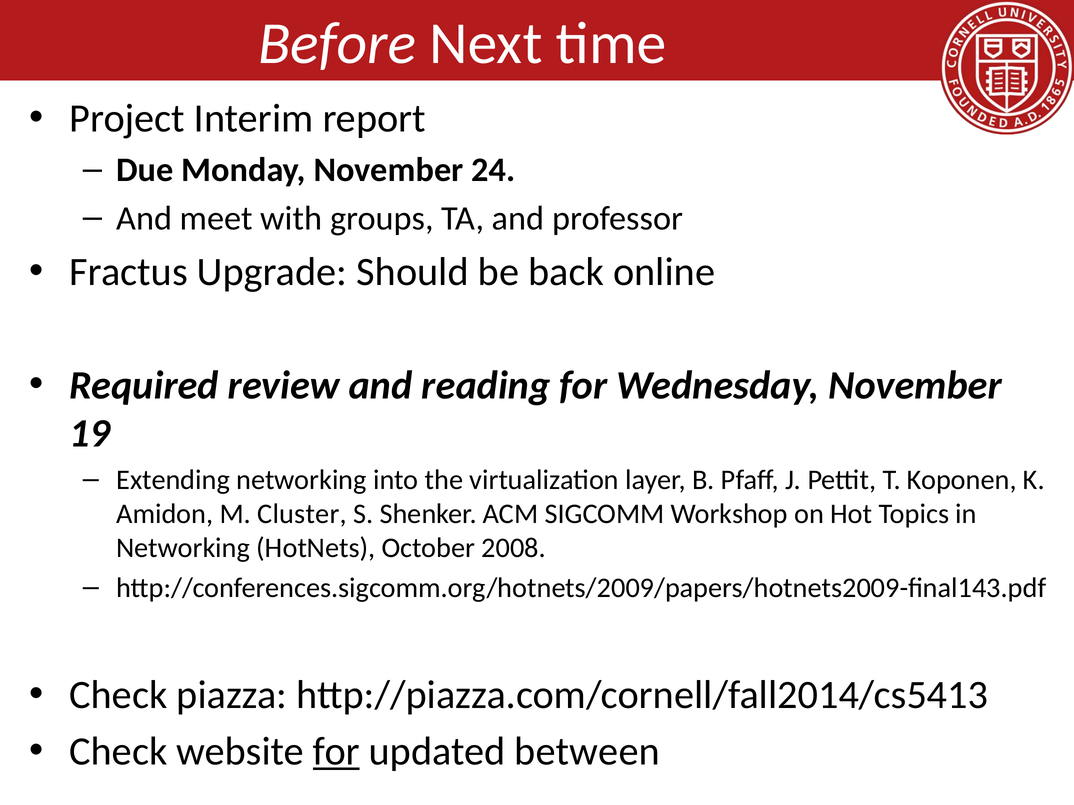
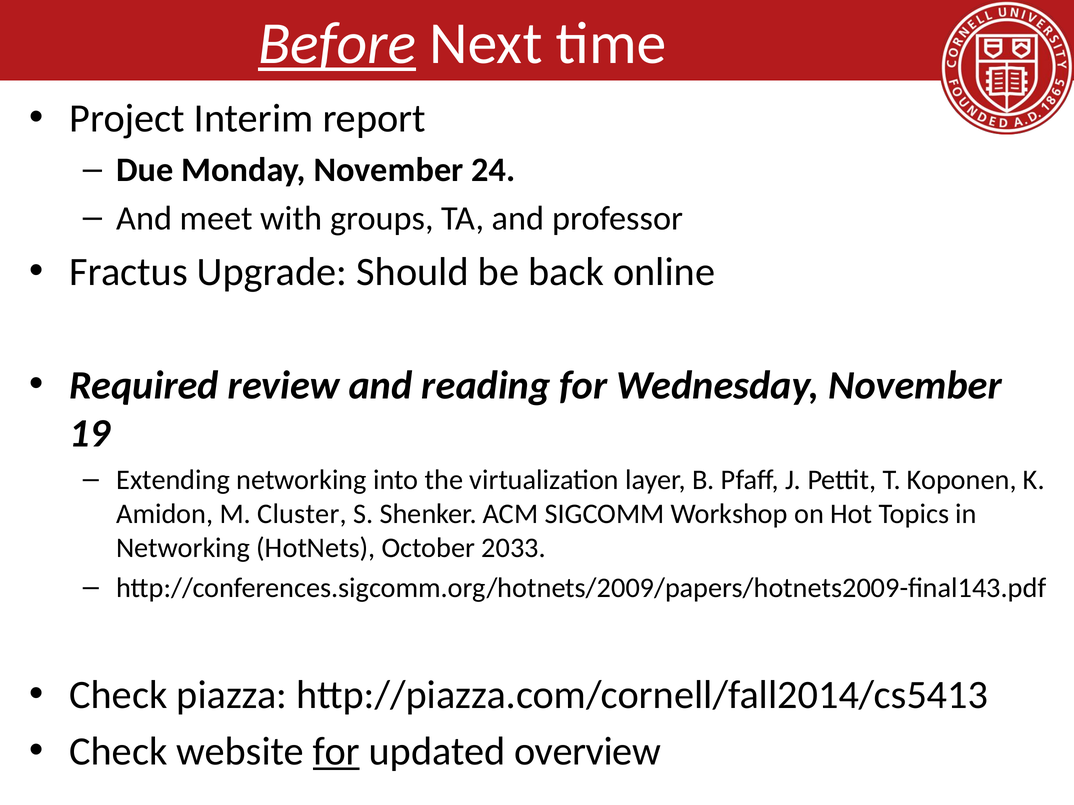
Before underline: none -> present
2008: 2008 -> 2033
between: between -> overview
